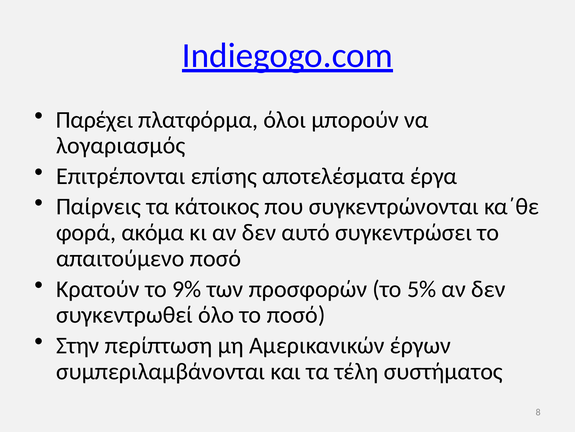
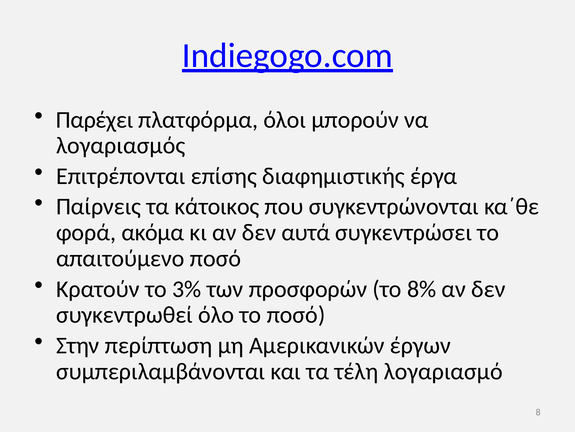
αποτελέσματα: αποτελέσματα -> διαφημιστικής
αυτό: αυτό -> αυτά
9%: 9% -> 3%
5%: 5% -> 8%
συστήματος: συστήματος -> λογαριασμό
